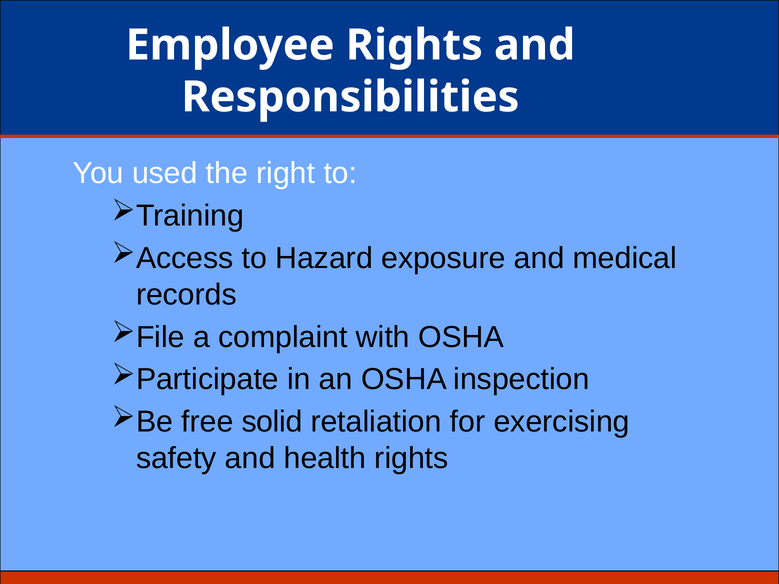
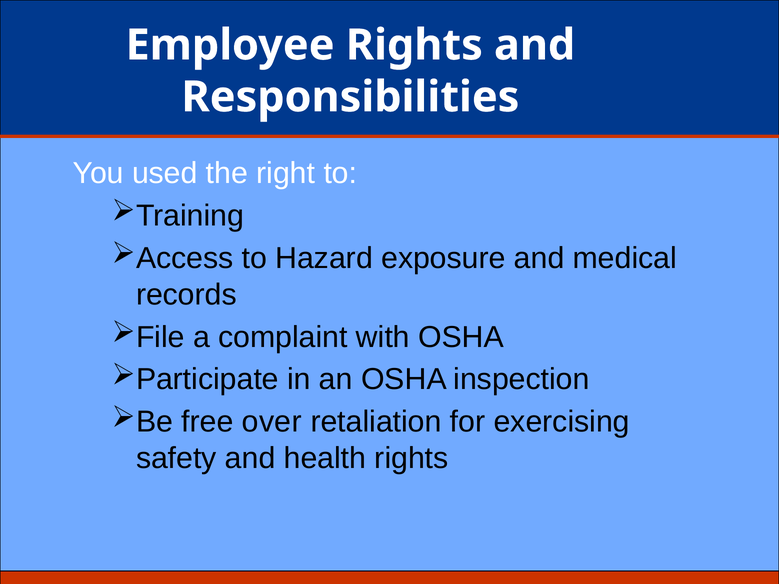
solid: solid -> over
